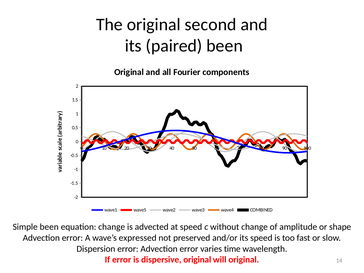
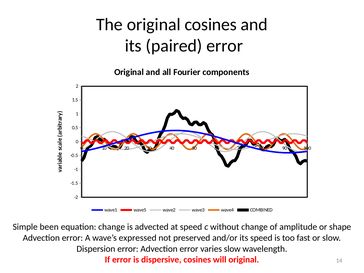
original second: second -> cosines
paired been: been -> error
varies time: time -> slow
dispersive original: original -> cosines
